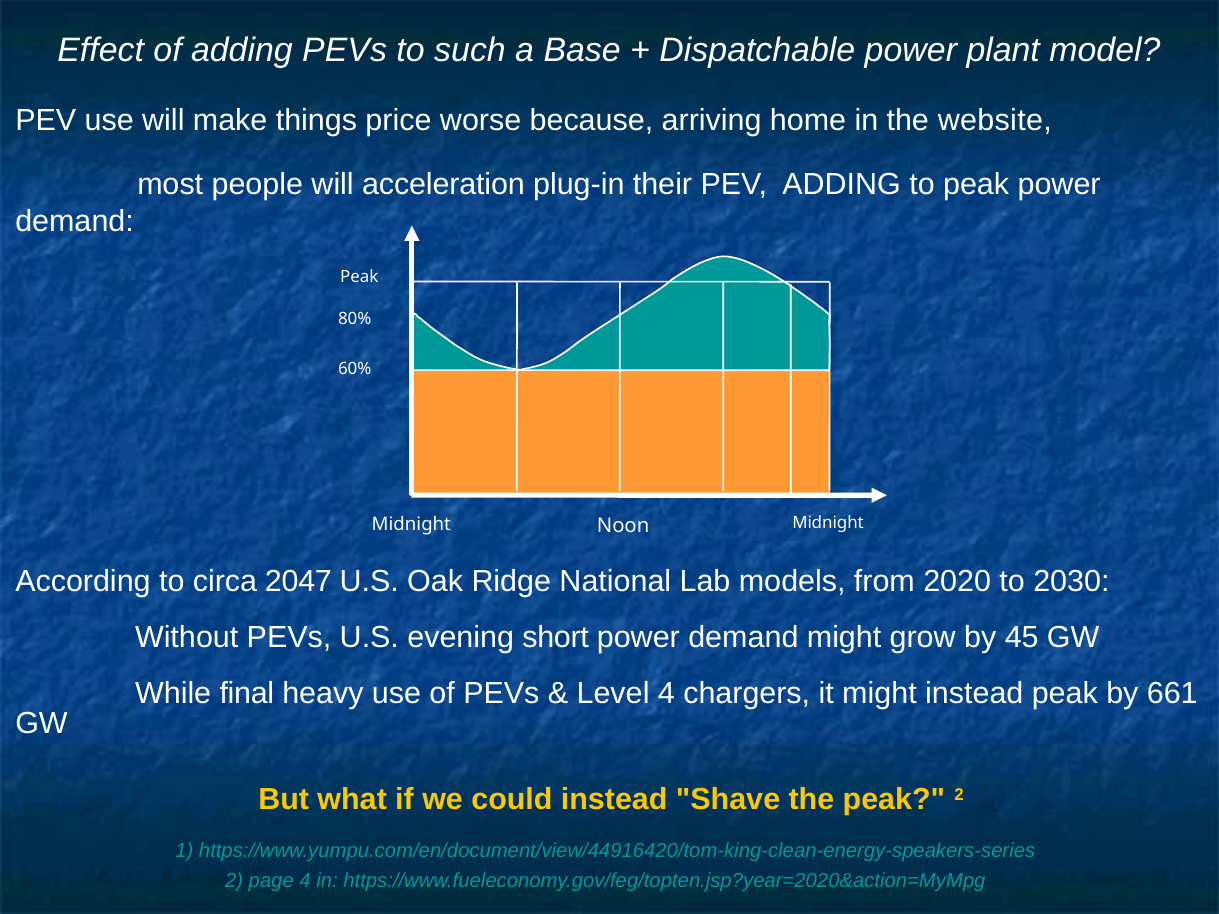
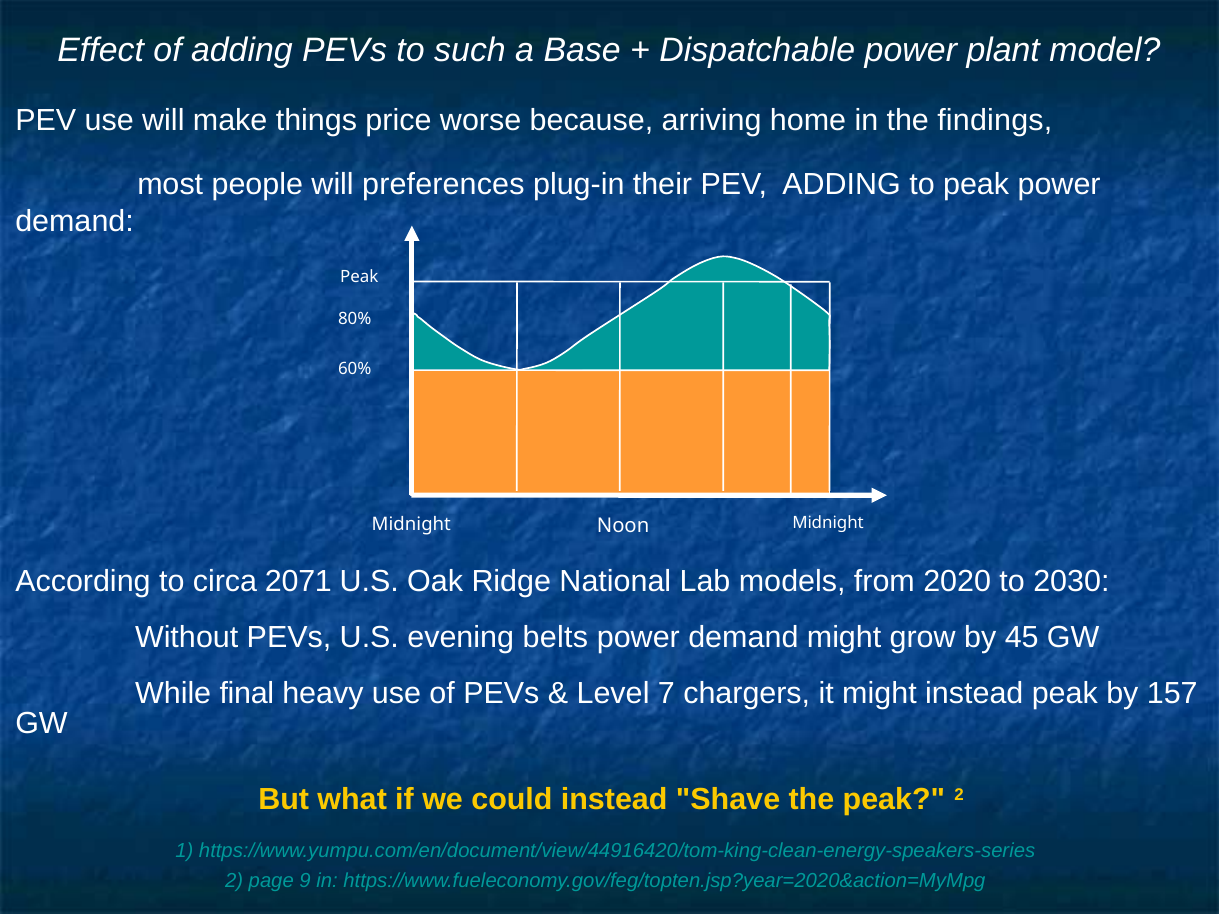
website: website -> findings
acceleration: acceleration -> preferences
2047: 2047 -> 2071
short: short -> belts
Level 4: 4 -> 7
661: 661 -> 157
page 4: 4 -> 9
